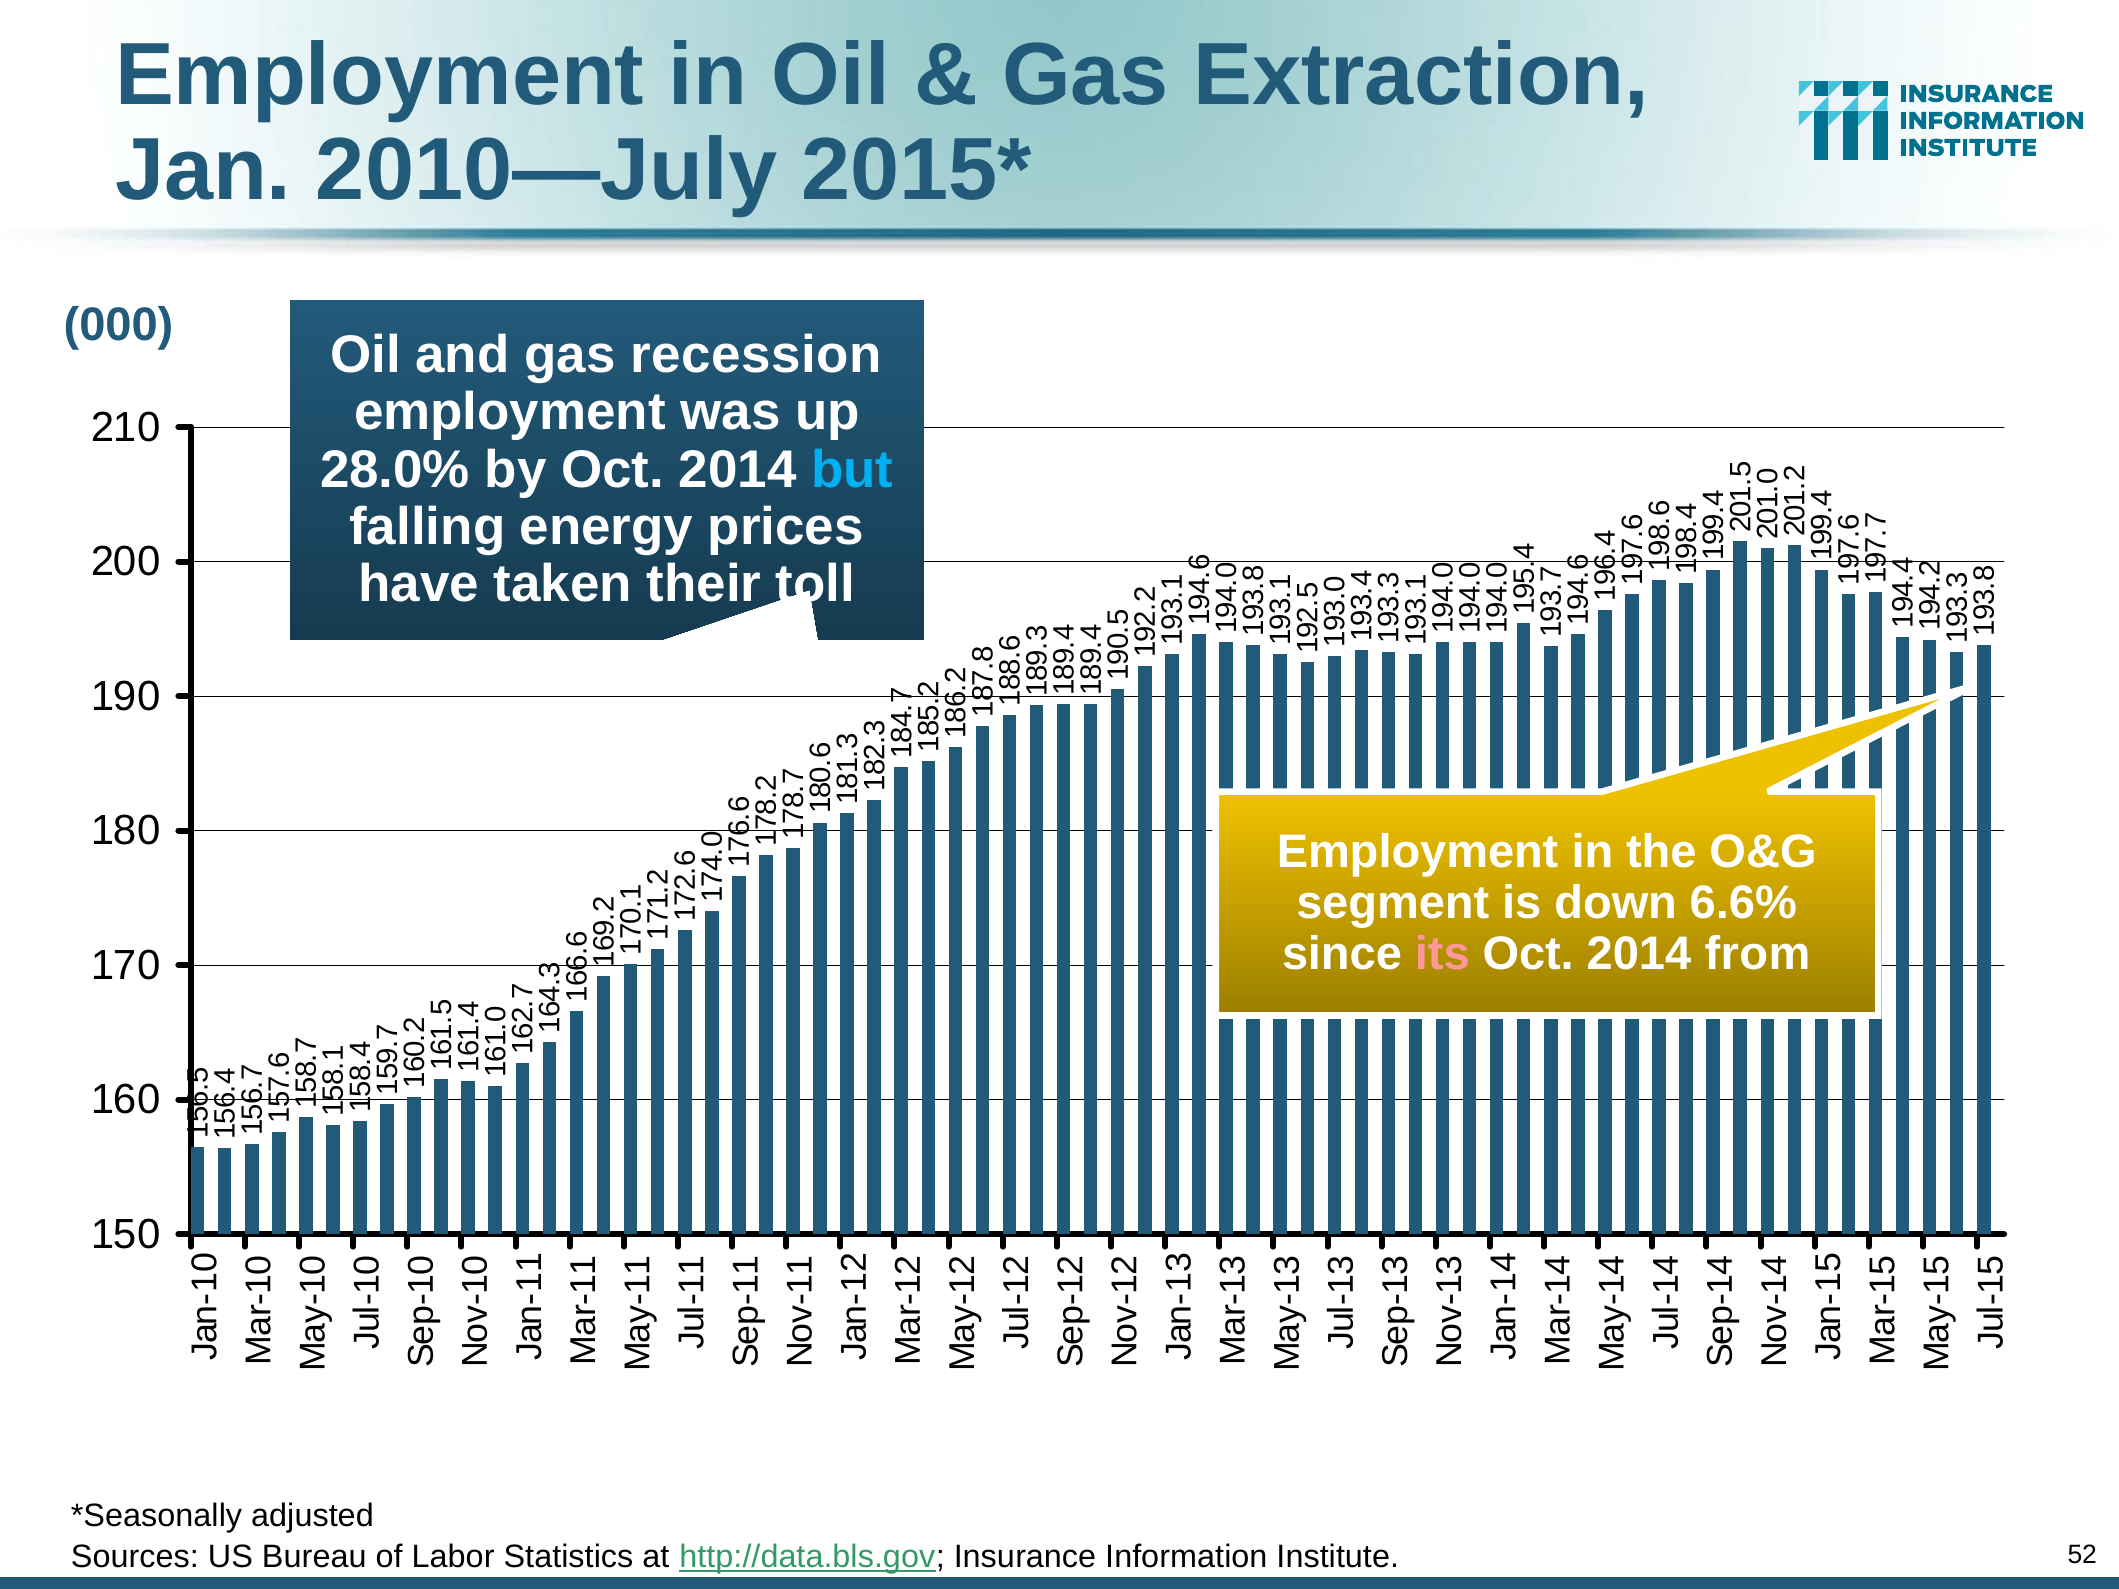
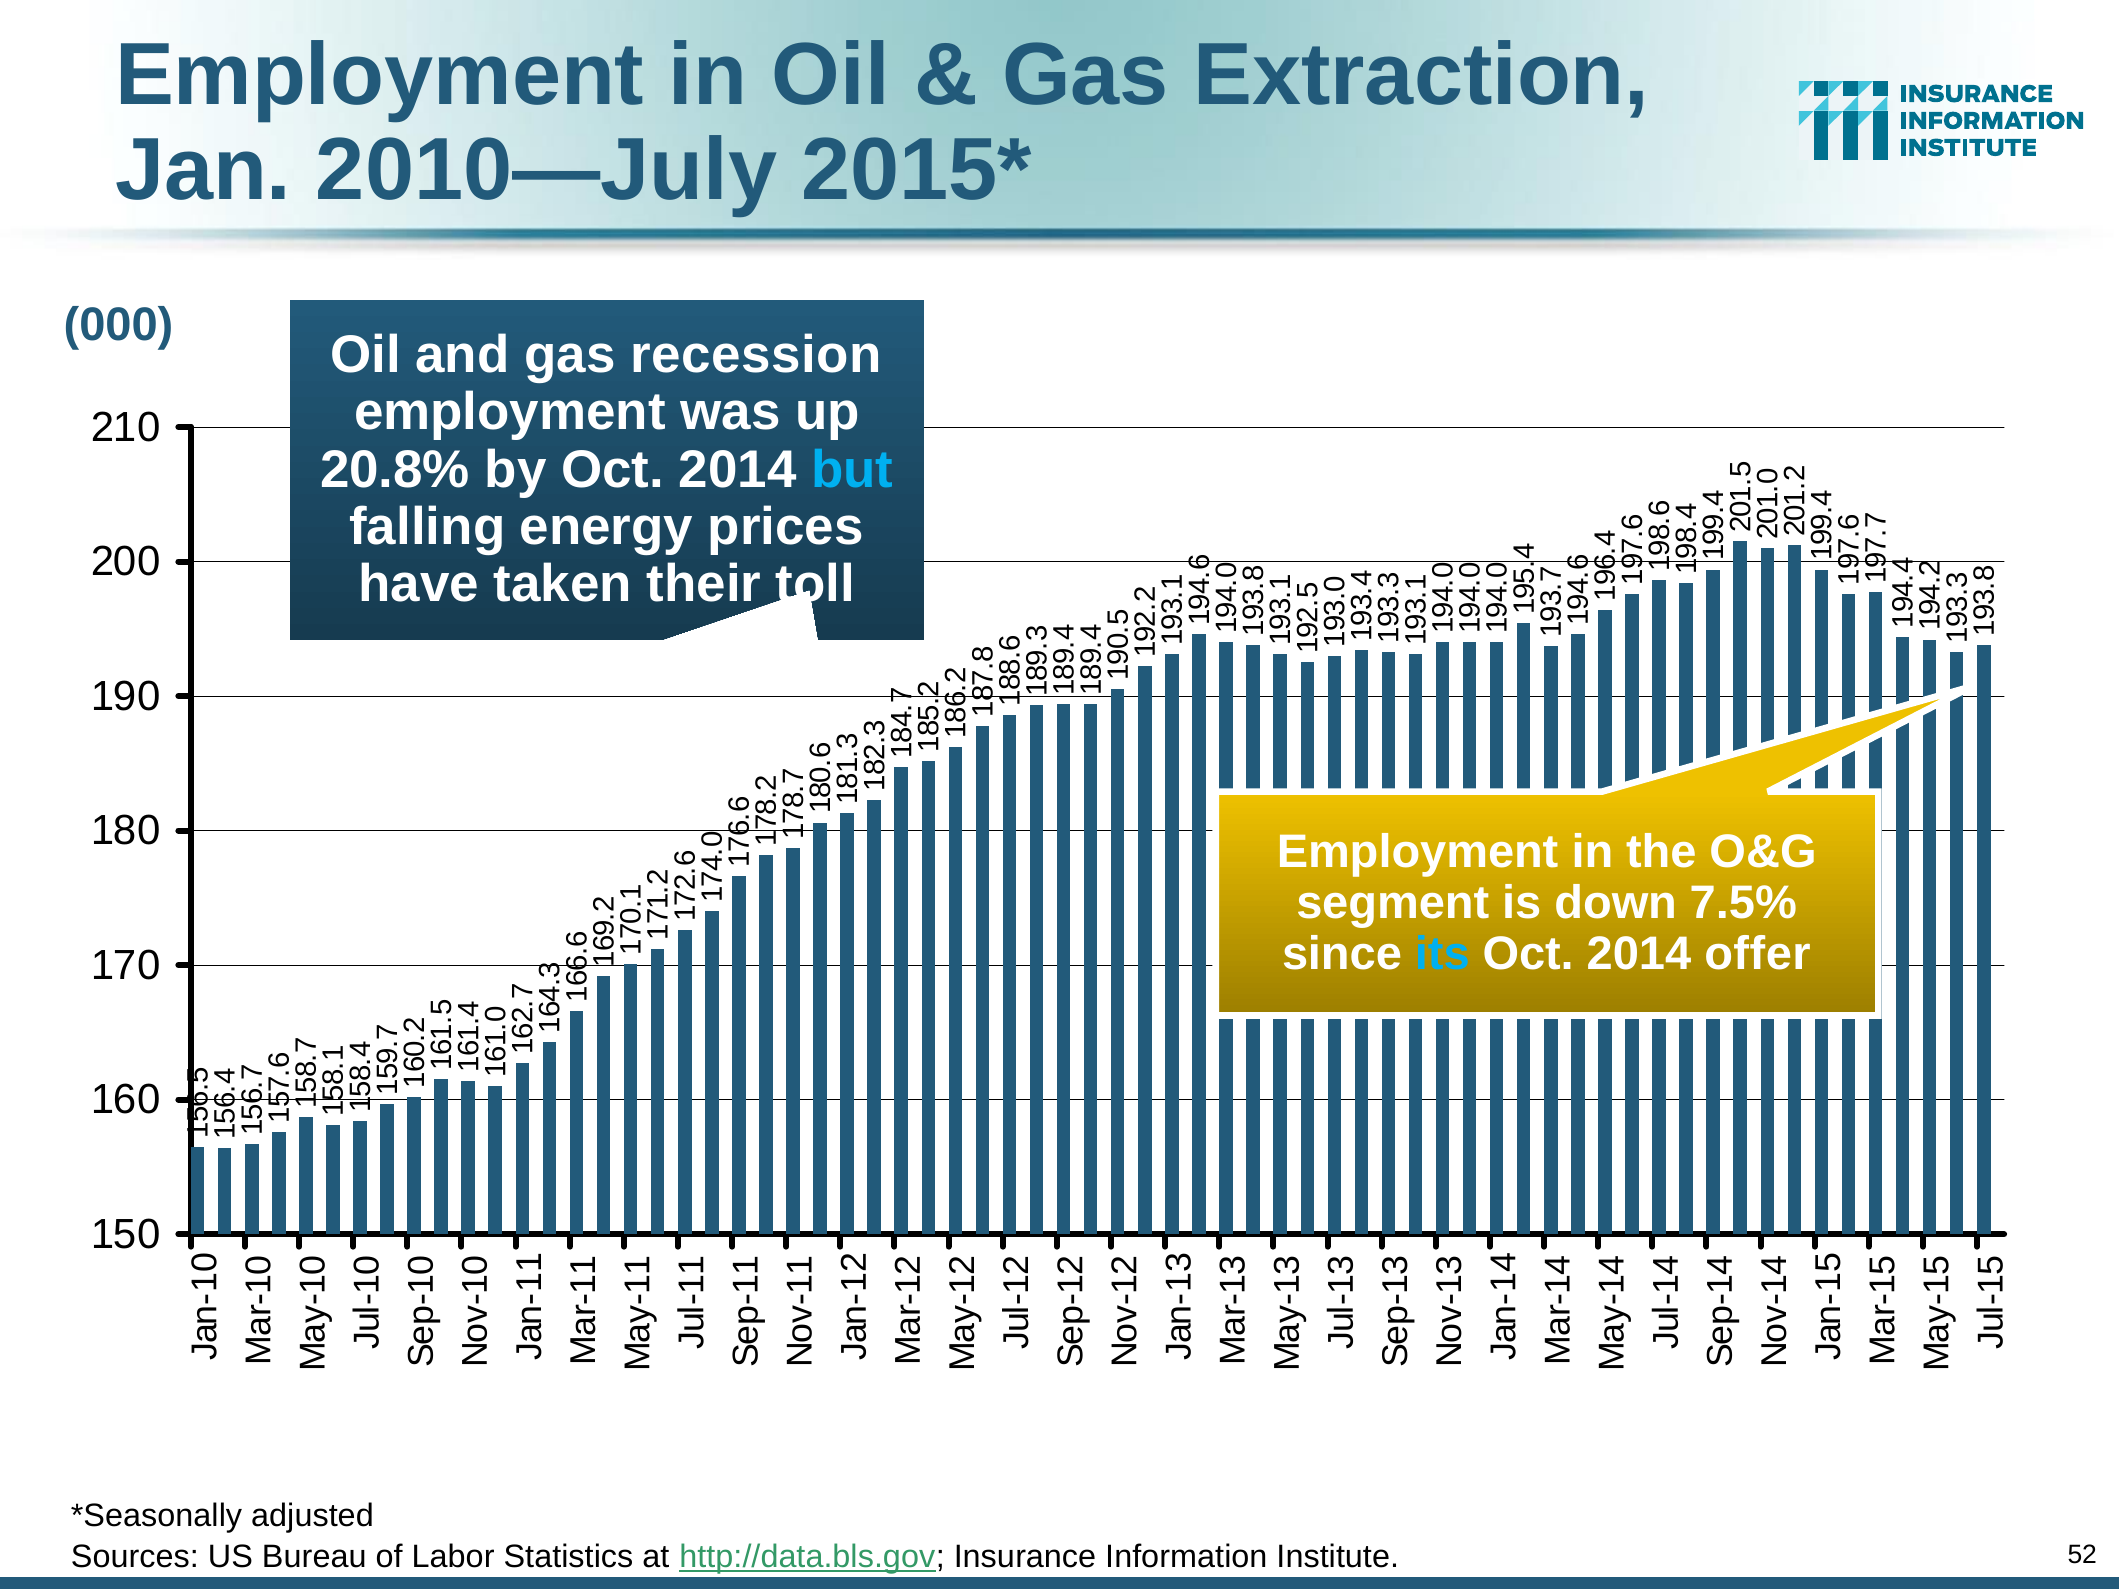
28.0%: 28.0% -> 20.8%
6.6%: 6.6% -> 7.5%
its colour: pink -> light blue
from: from -> offer
